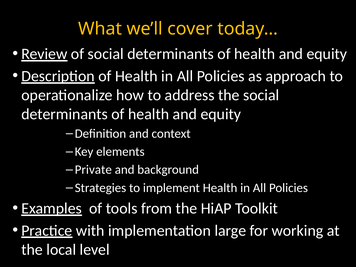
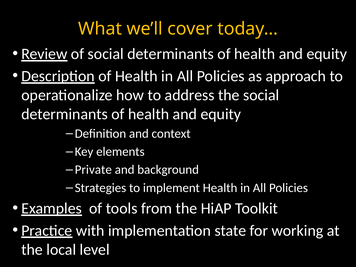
large: large -> state
